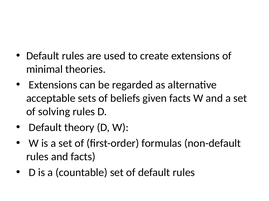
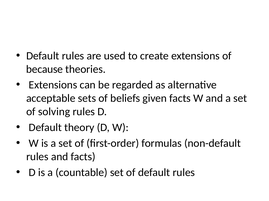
minimal: minimal -> because
